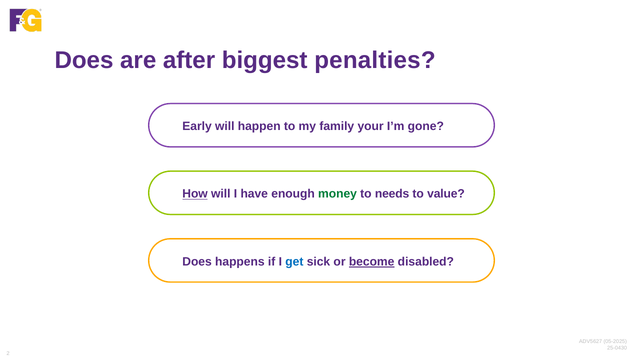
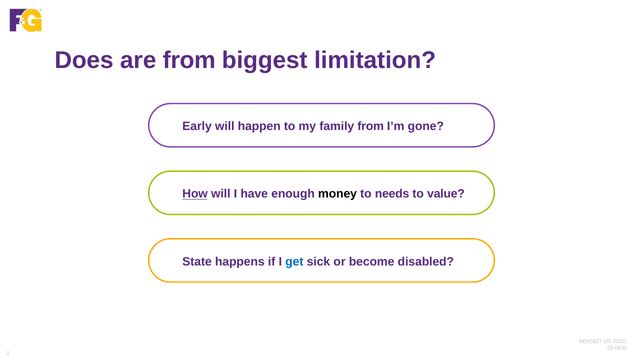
are after: after -> from
penalties: penalties -> limitation
family your: your -> from
money colour: green -> black
Does at (197, 262): Does -> State
become underline: present -> none
